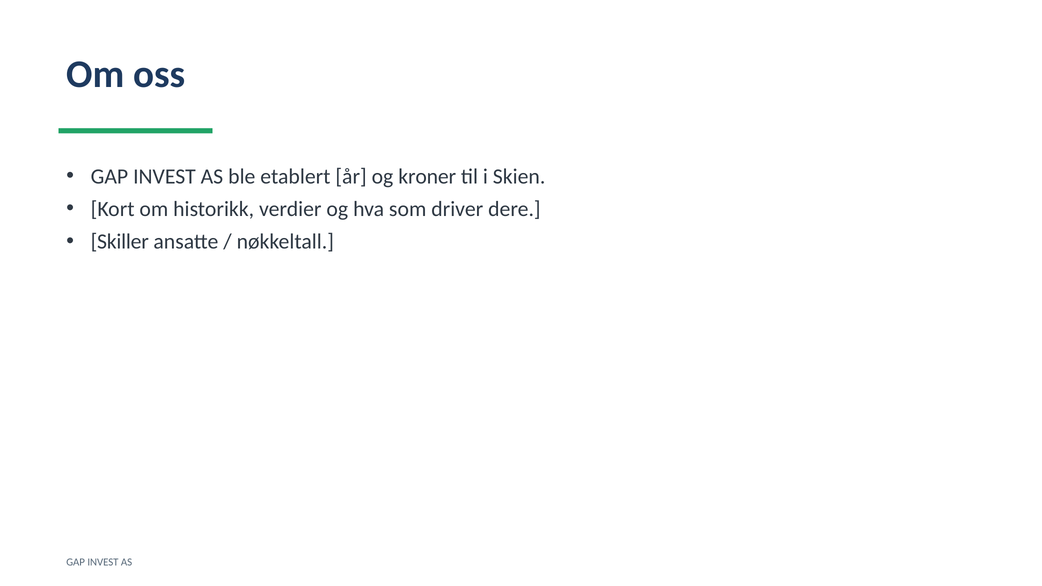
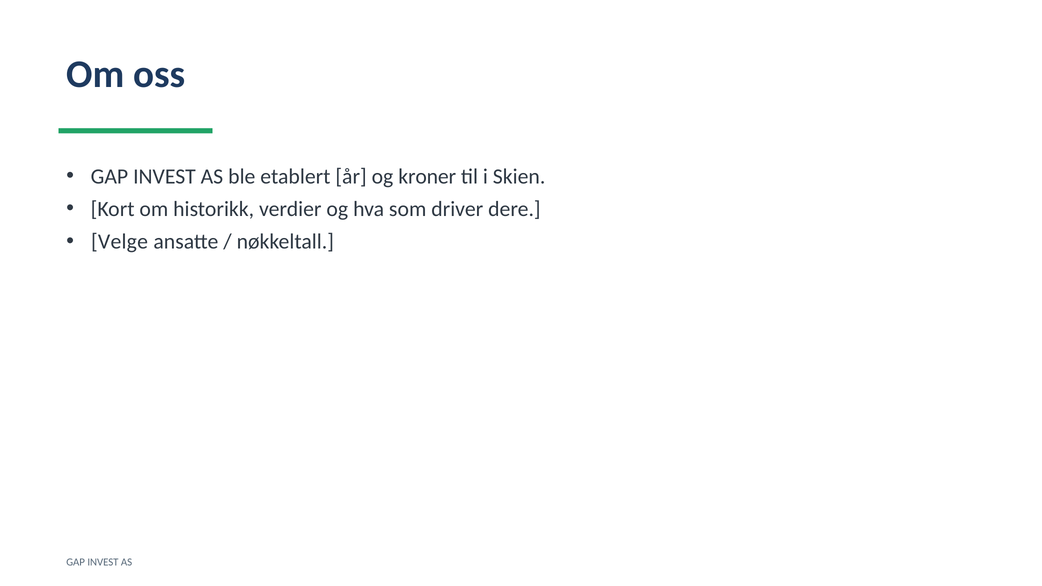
Skiller: Skiller -> Velge
